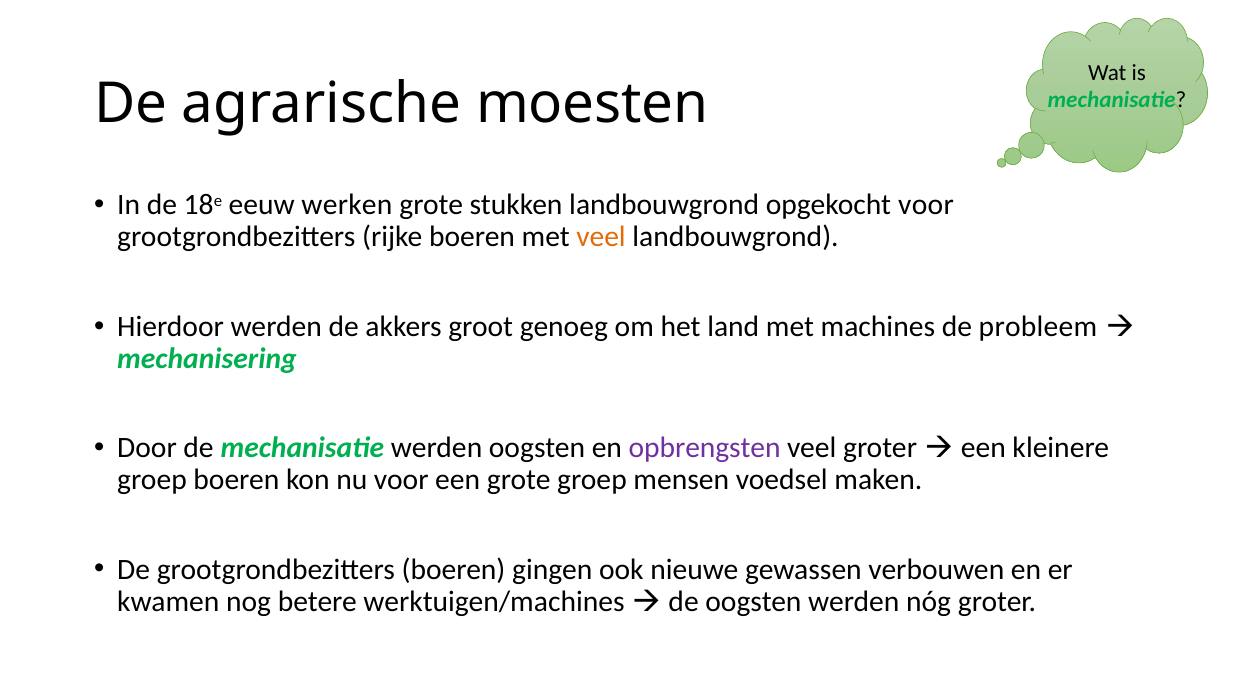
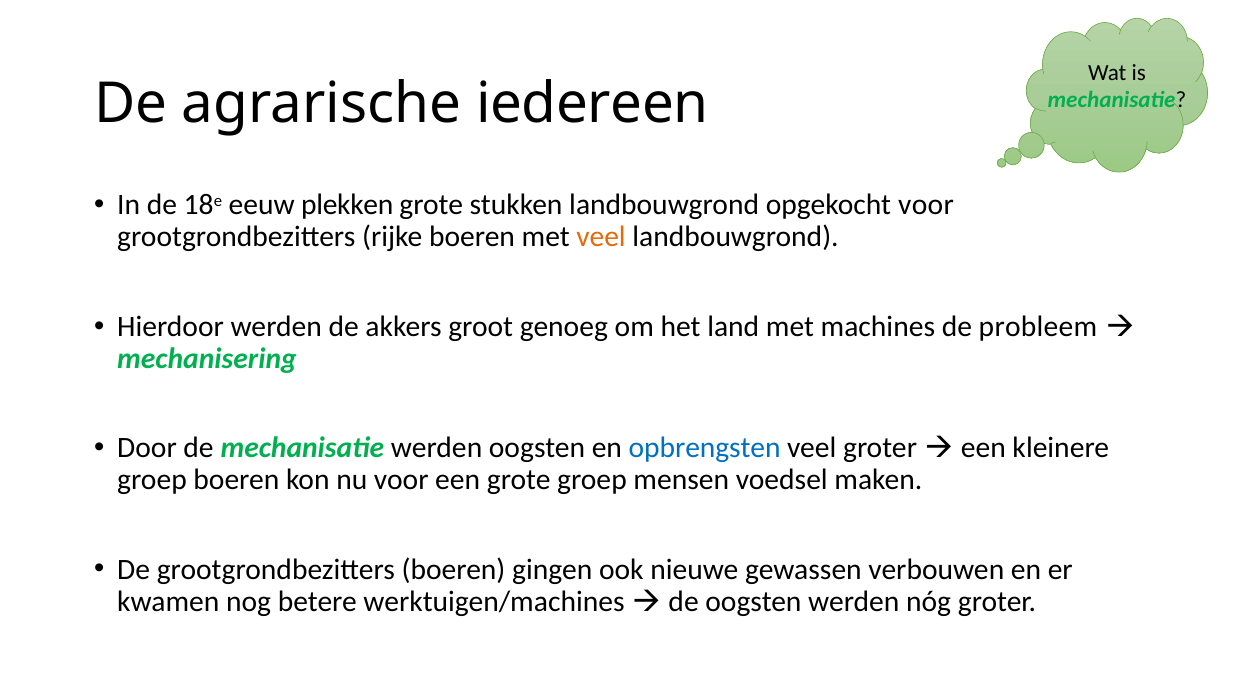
moesten: moesten -> iedereen
werken: werken -> plekken
opbrengsten colour: purple -> blue
